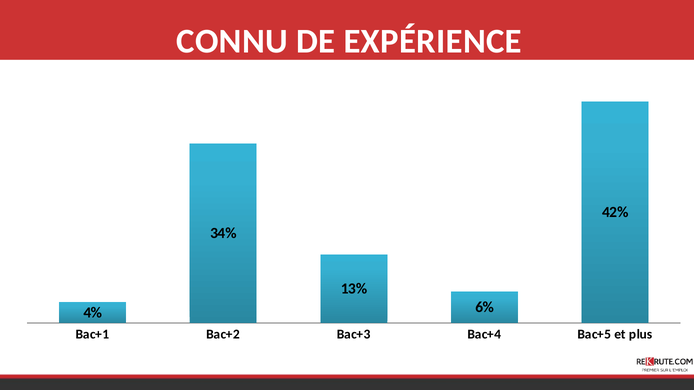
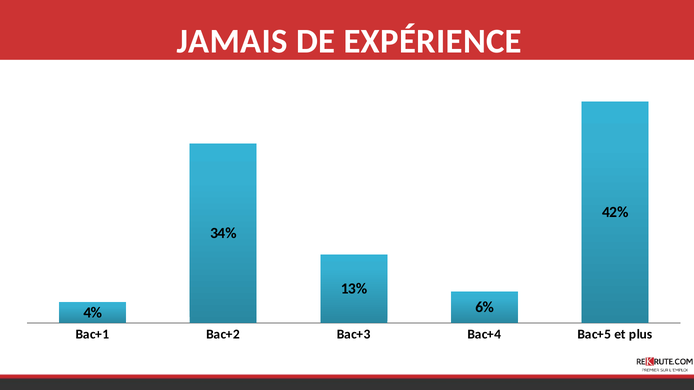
CONNU: CONNU -> JAMAIS
